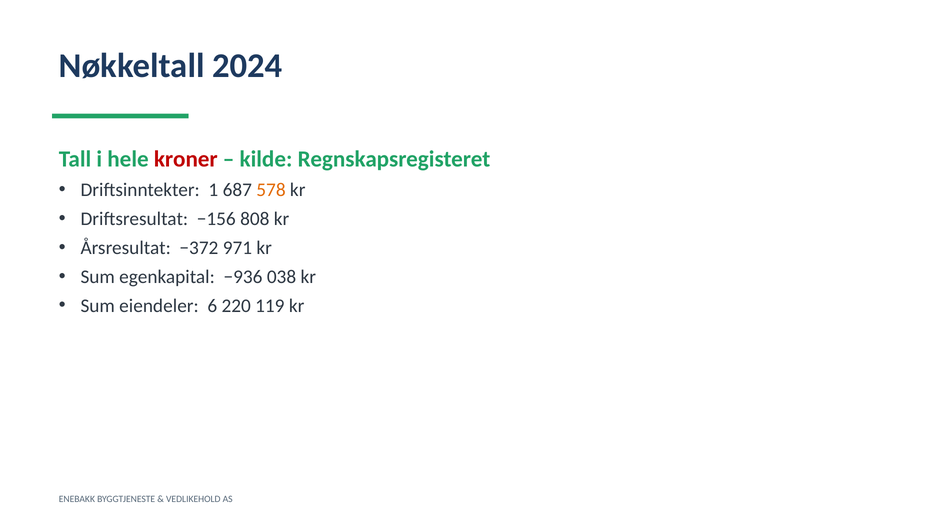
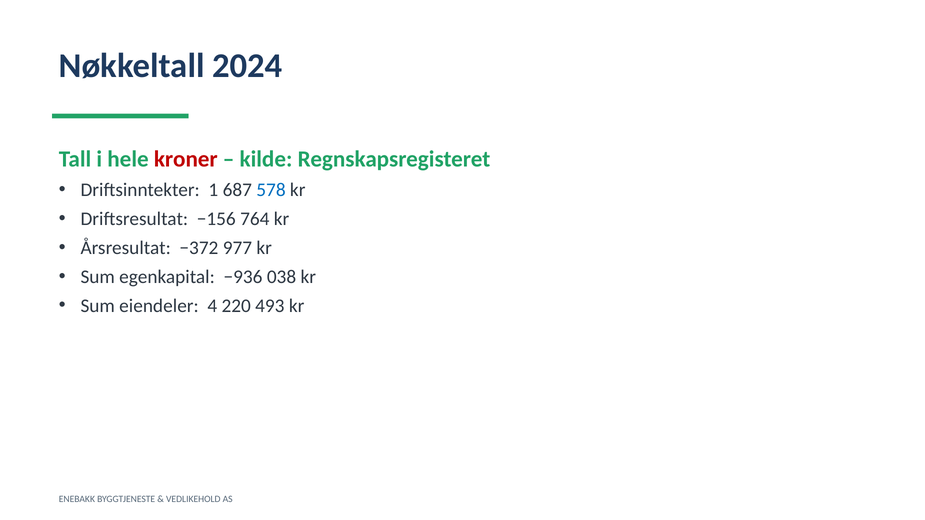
578 colour: orange -> blue
808: 808 -> 764
971: 971 -> 977
6: 6 -> 4
119: 119 -> 493
